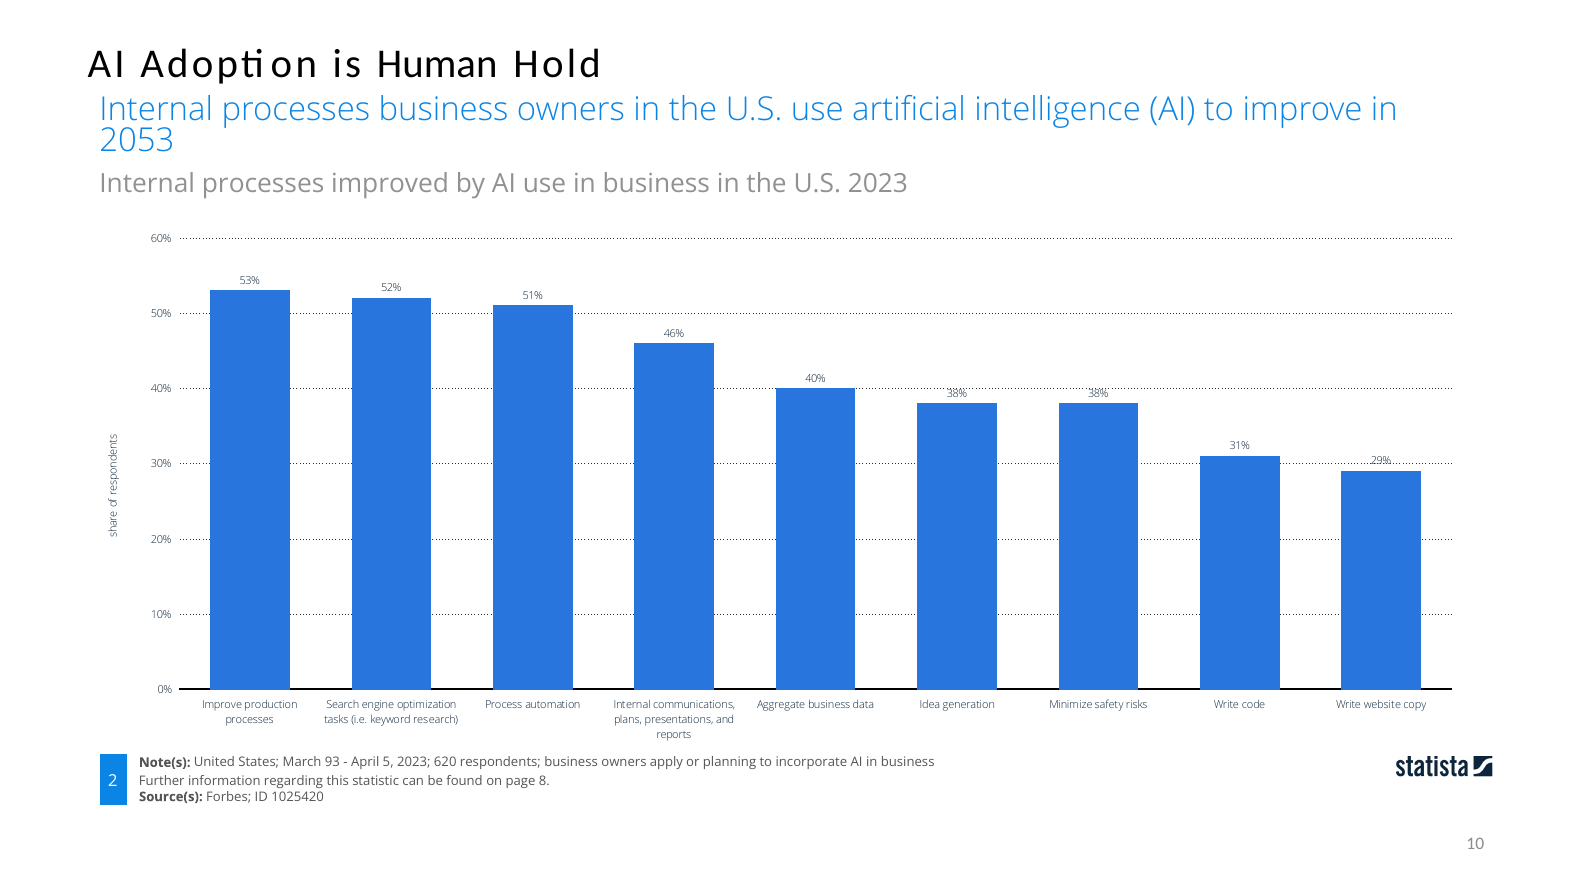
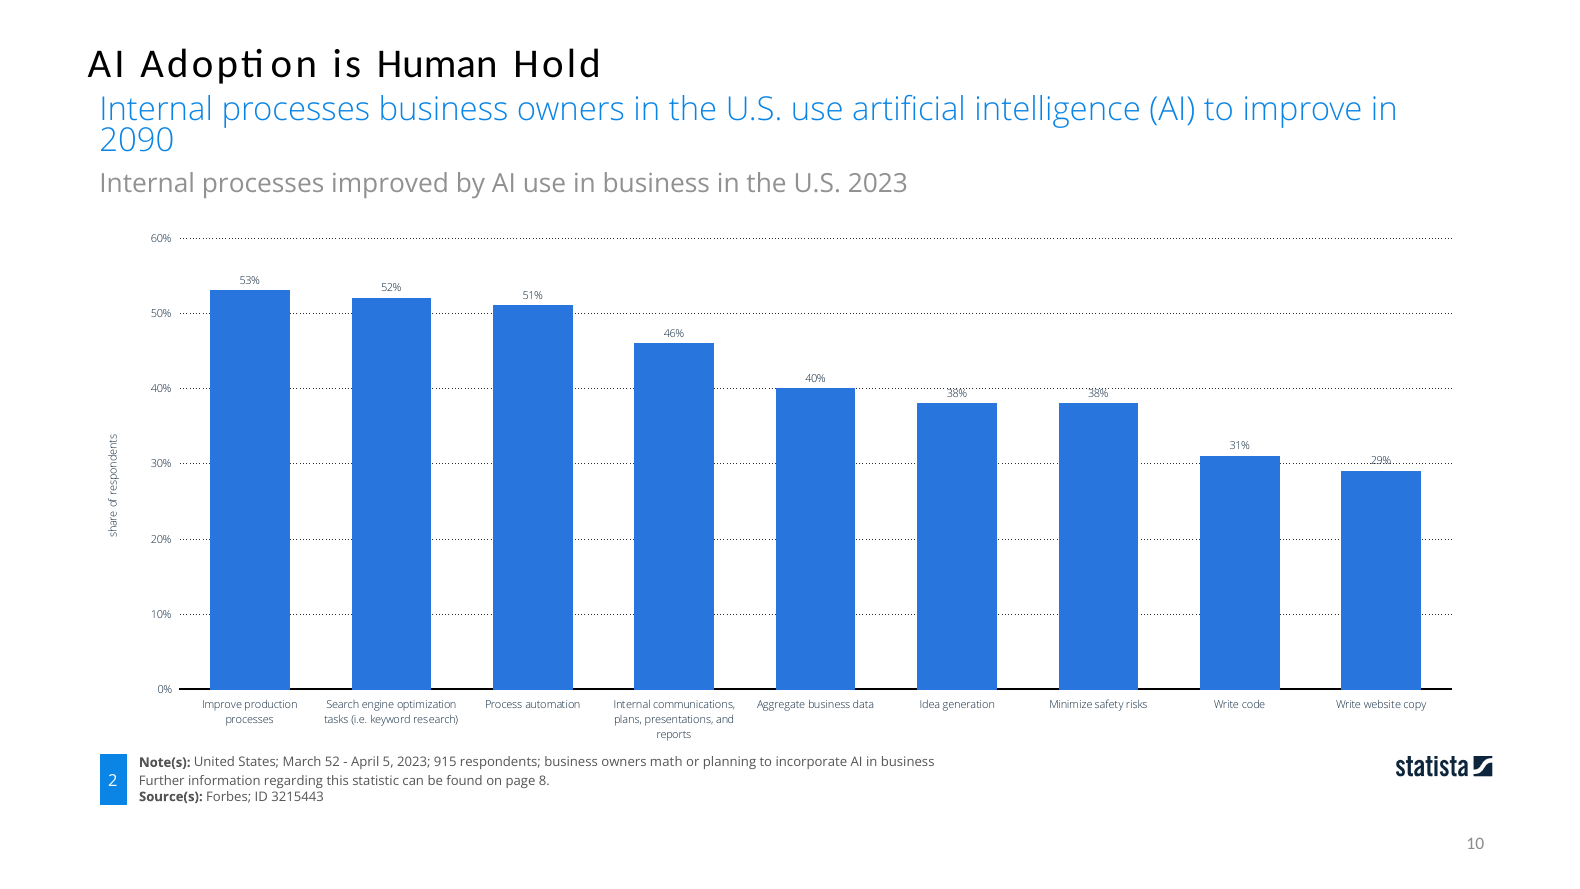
2053: 2053 -> 2090
93: 93 -> 52
620: 620 -> 915
apply: apply -> math
1025420: 1025420 -> 3215443
